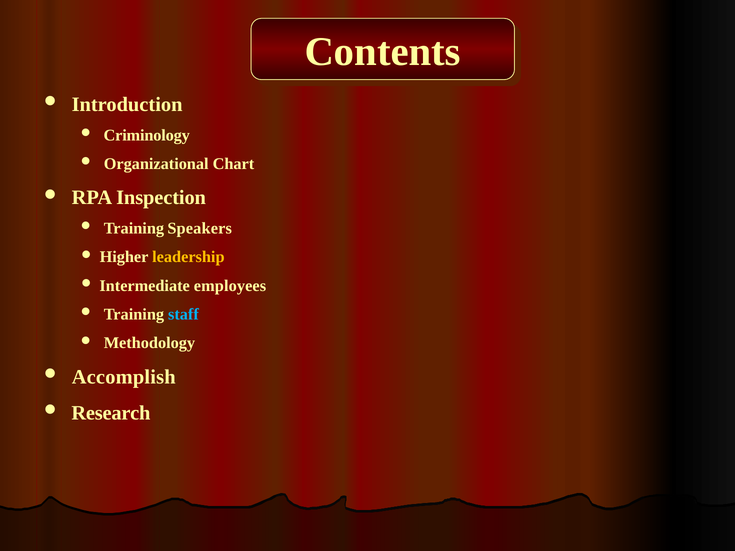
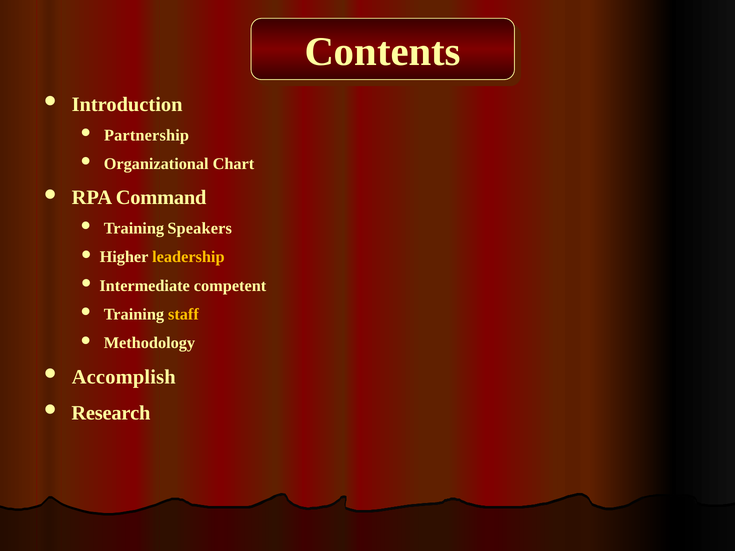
Criminology: Criminology -> Partnership
Inspection: Inspection -> Command
employees: employees -> competent
staff colour: light blue -> yellow
